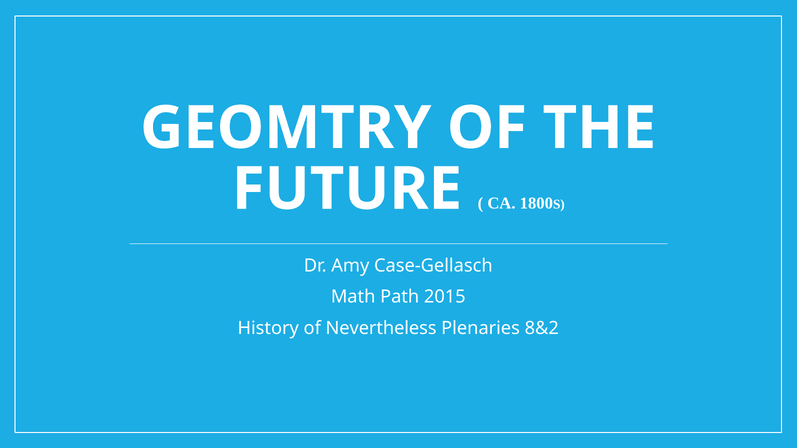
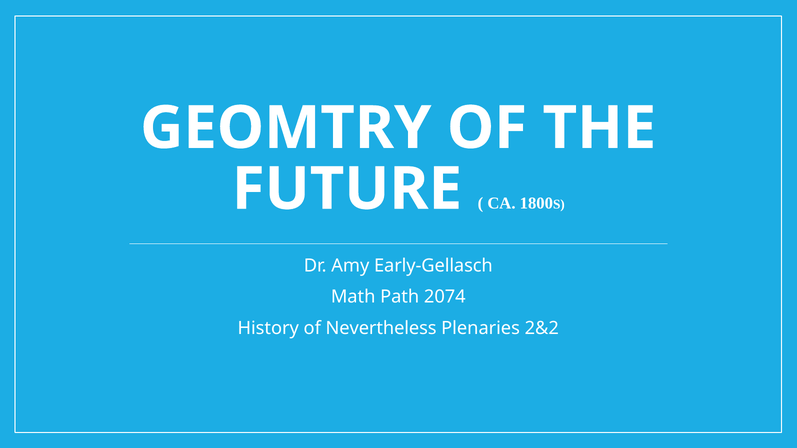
Case-Gellasch: Case-Gellasch -> Early-Gellasch
2015: 2015 -> 2074
8&2: 8&2 -> 2&2
